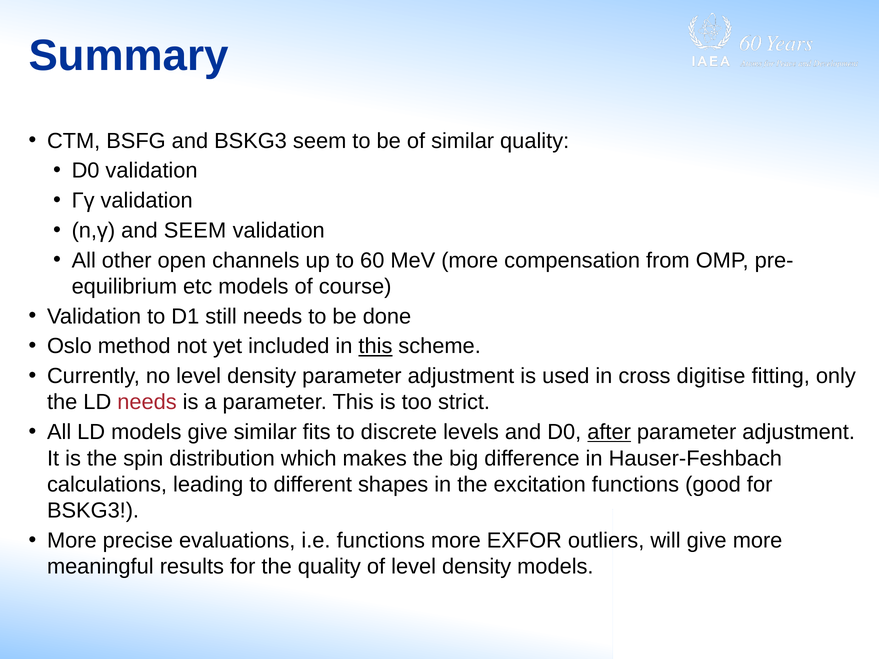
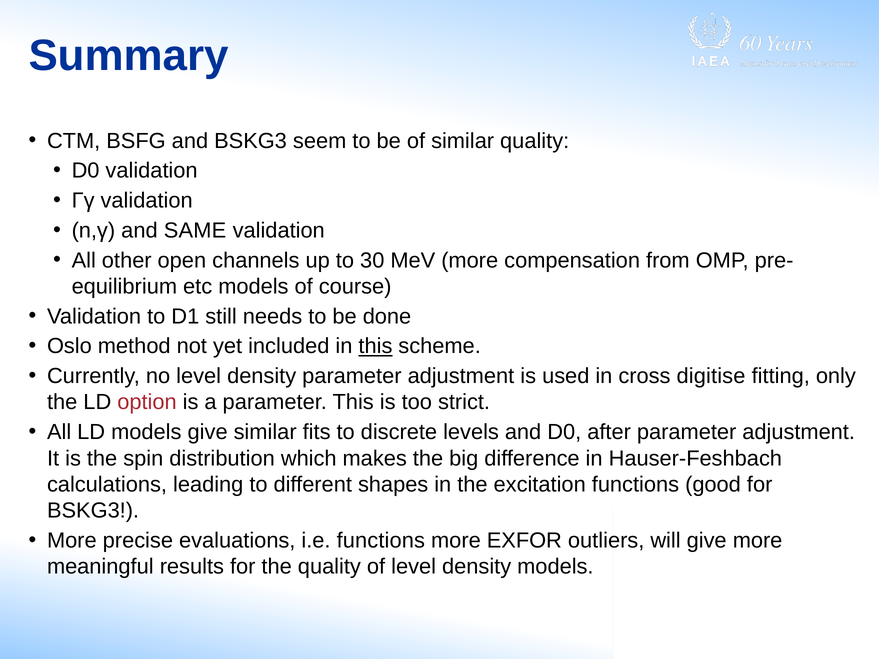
and SEEM: SEEM -> SAME
60: 60 -> 30
LD needs: needs -> option
after underline: present -> none
